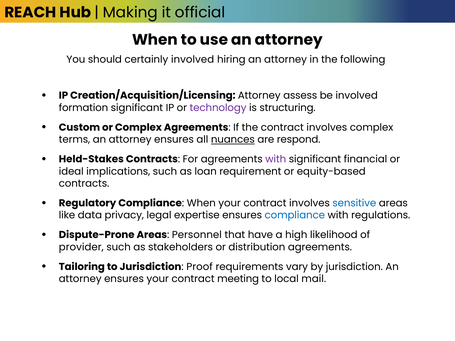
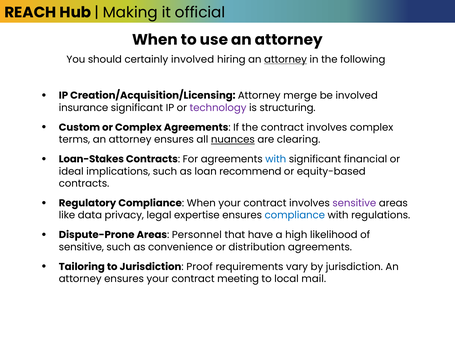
attorney at (286, 60) underline: none -> present
assess: assess -> merge
formation: formation -> insurance
respond: respond -> clearing
Held-Stakes: Held-Stakes -> Loan-Stakes
with at (276, 159) colour: purple -> blue
requirement: requirement -> recommend
sensitive at (354, 203) colour: blue -> purple
provider at (81, 247): provider -> sensitive
stakeholders: stakeholders -> convenience
